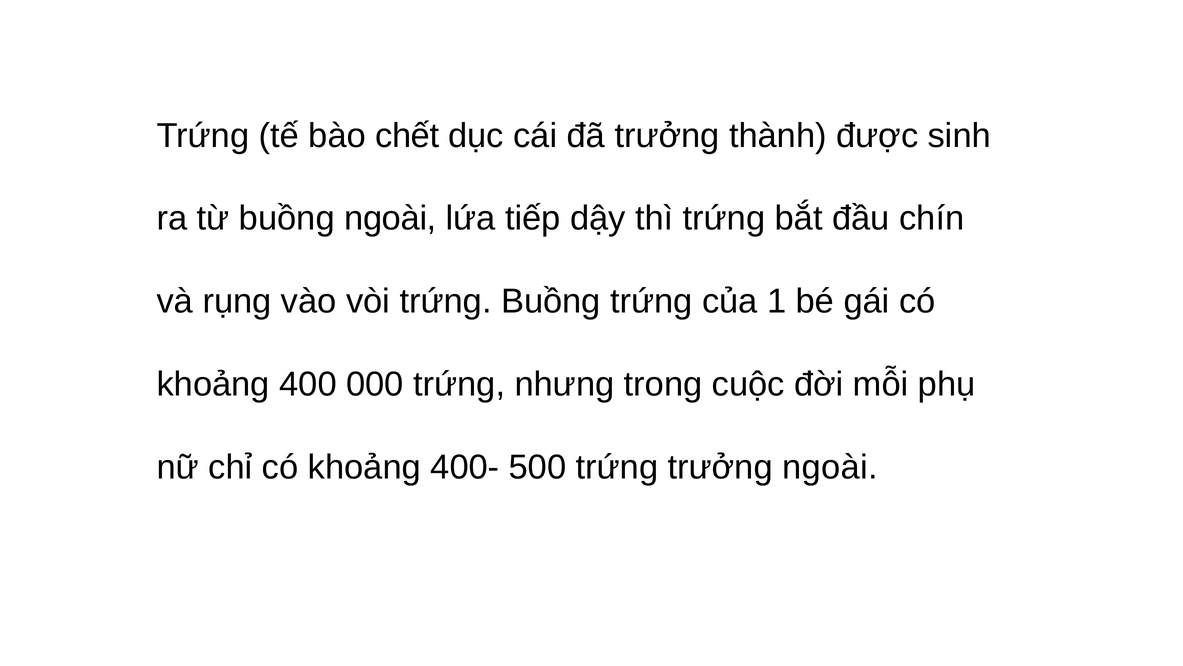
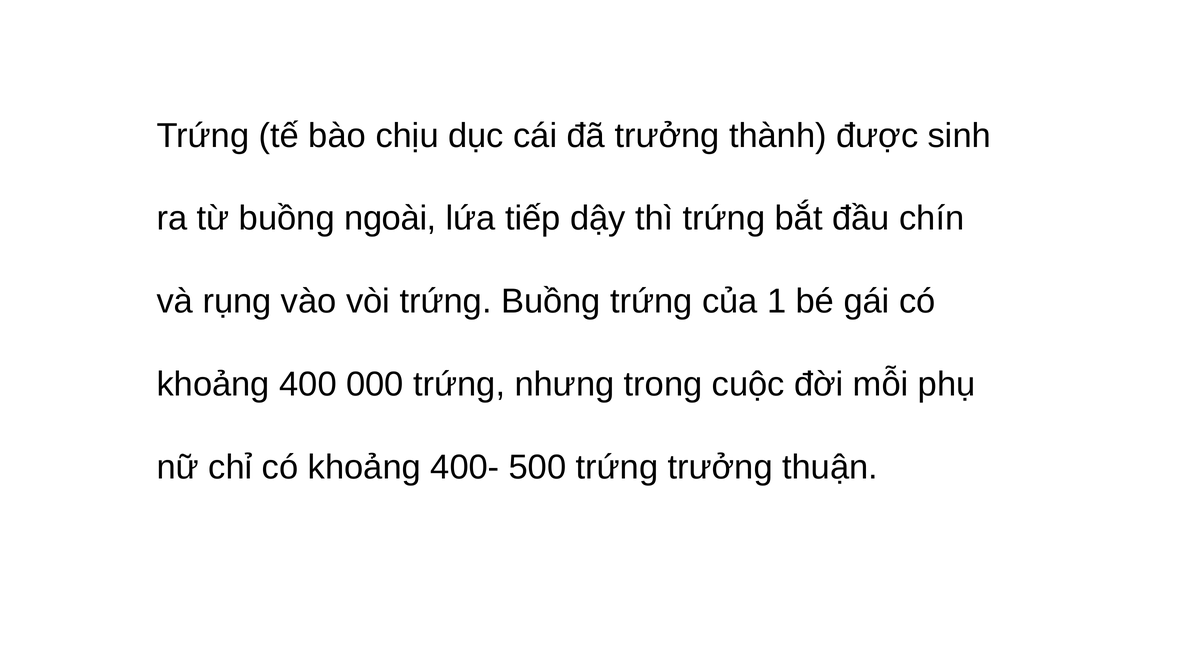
chết: chết -> chịu
trưởng ngoài: ngoài -> thuận
